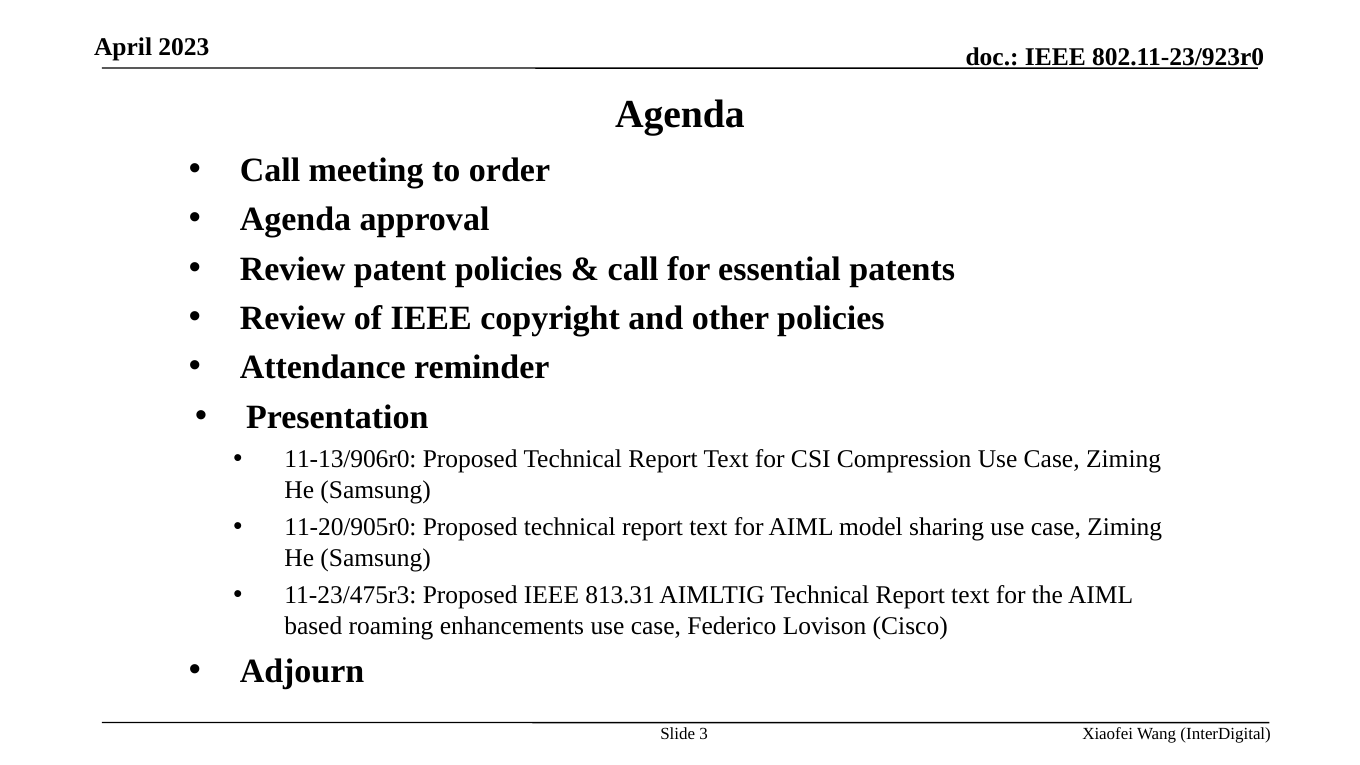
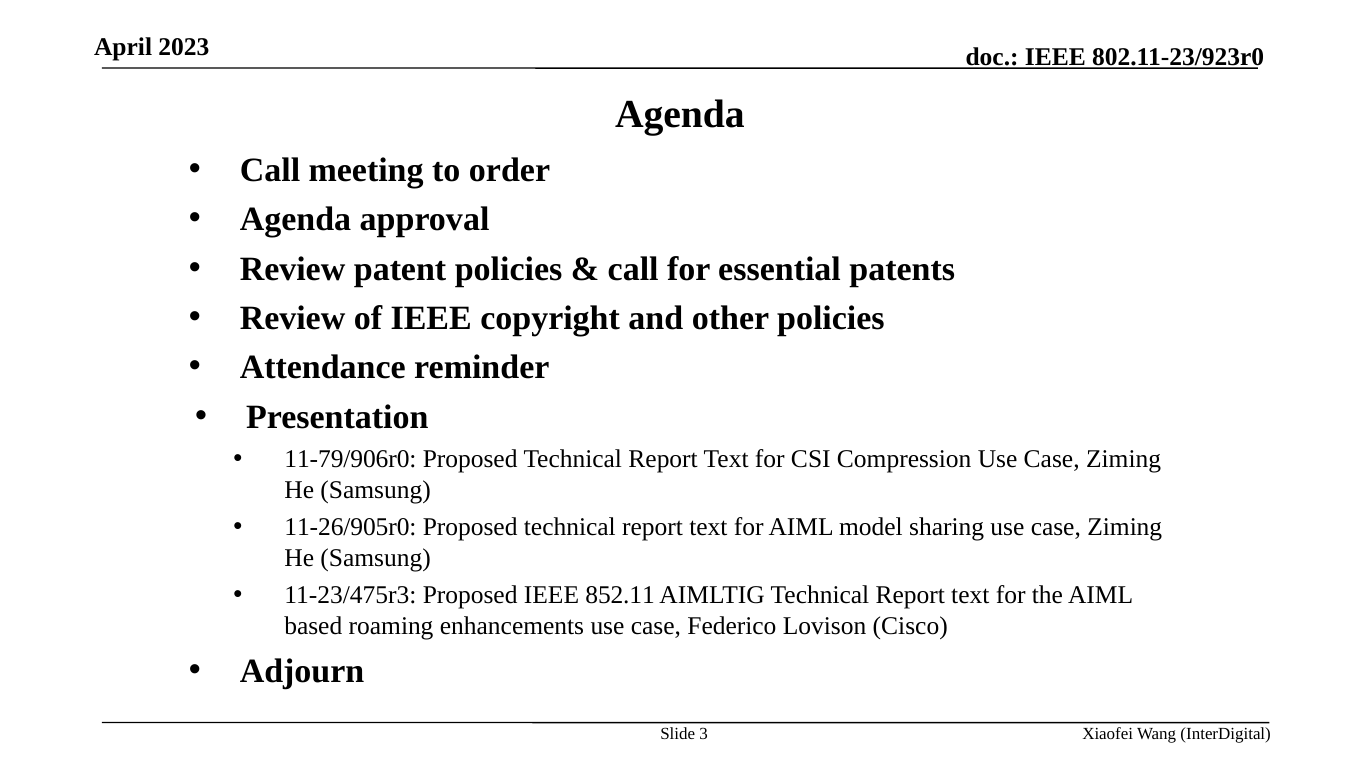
11-13/906r0: 11-13/906r0 -> 11-79/906r0
11-20/905r0: 11-20/905r0 -> 11-26/905r0
813.31: 813.31 -> 852.11
